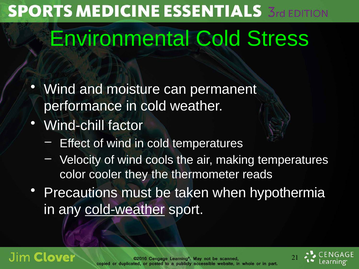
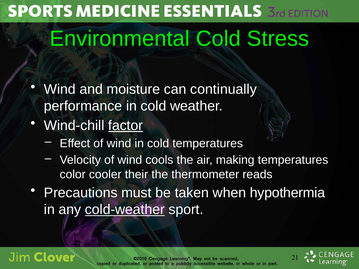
permanent: permanent -> continually
factor underline: none -> present
they: they -> their
